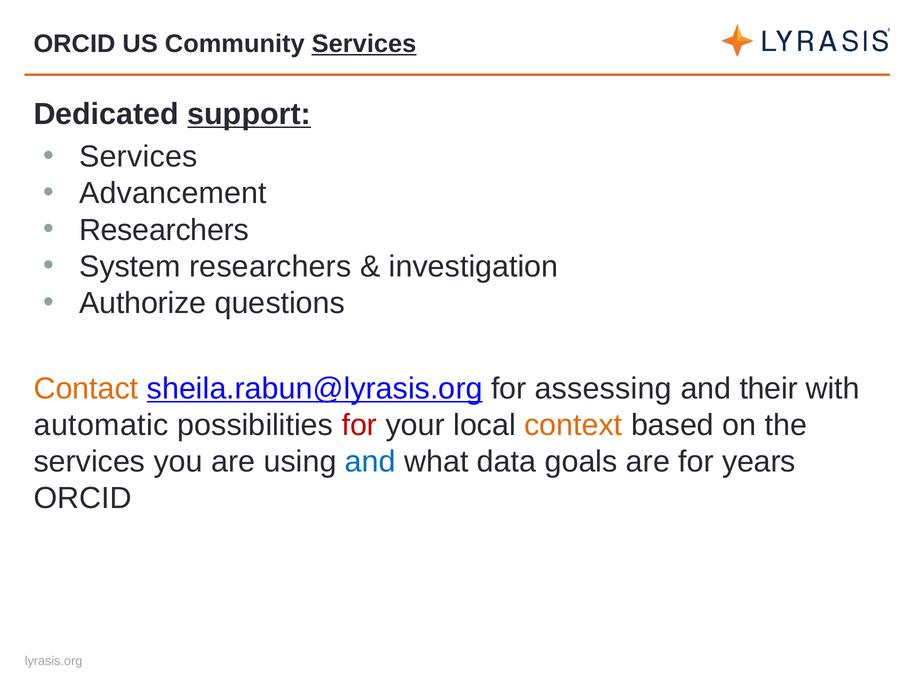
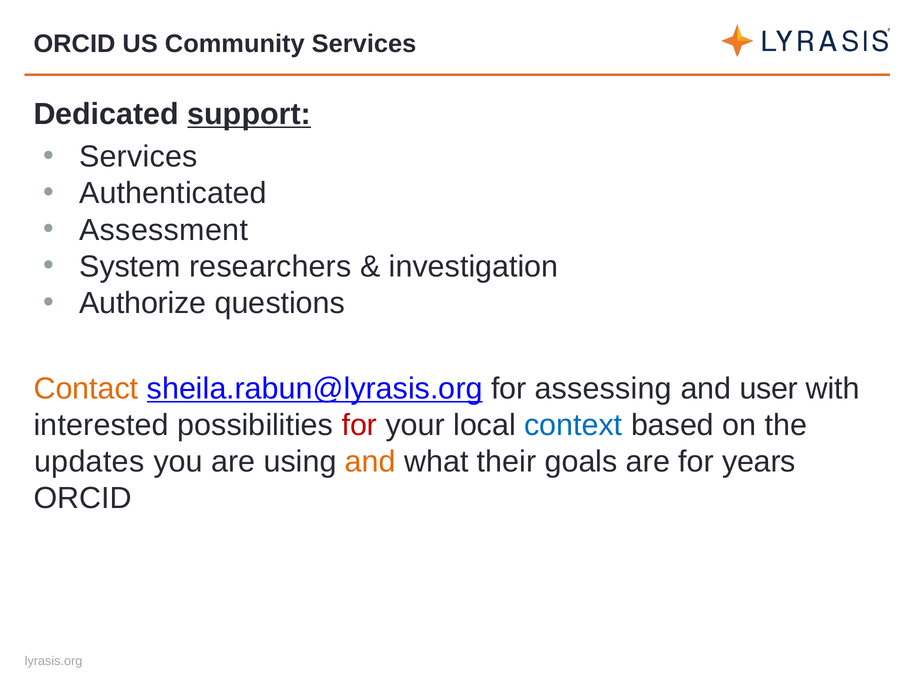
Services at (364, 44) underline: present -> none
Advancement: Advancement -> Authenticated
Researchers at (164, 230): Researchers -> Assessment
their: their -> user
automatic: automatic -> interested
context colour: orange -> blue
services at (89, 461): services -> updates
and at (370, 461) colour: blue -> orange
data: data -> their
